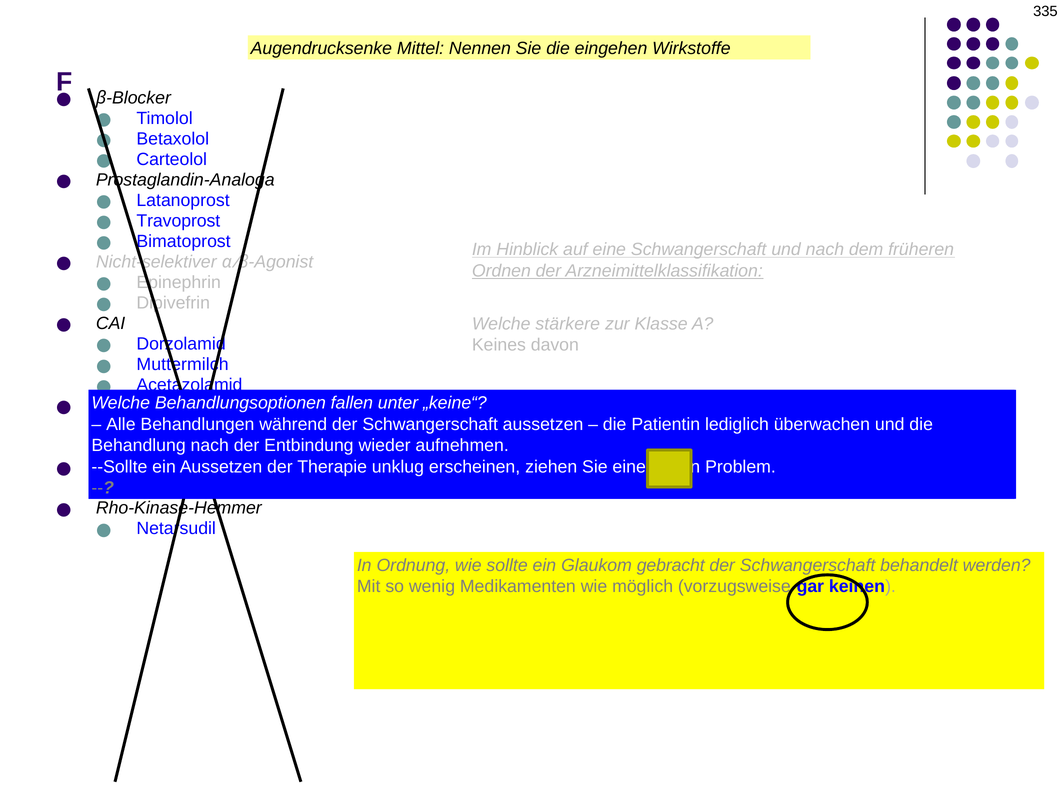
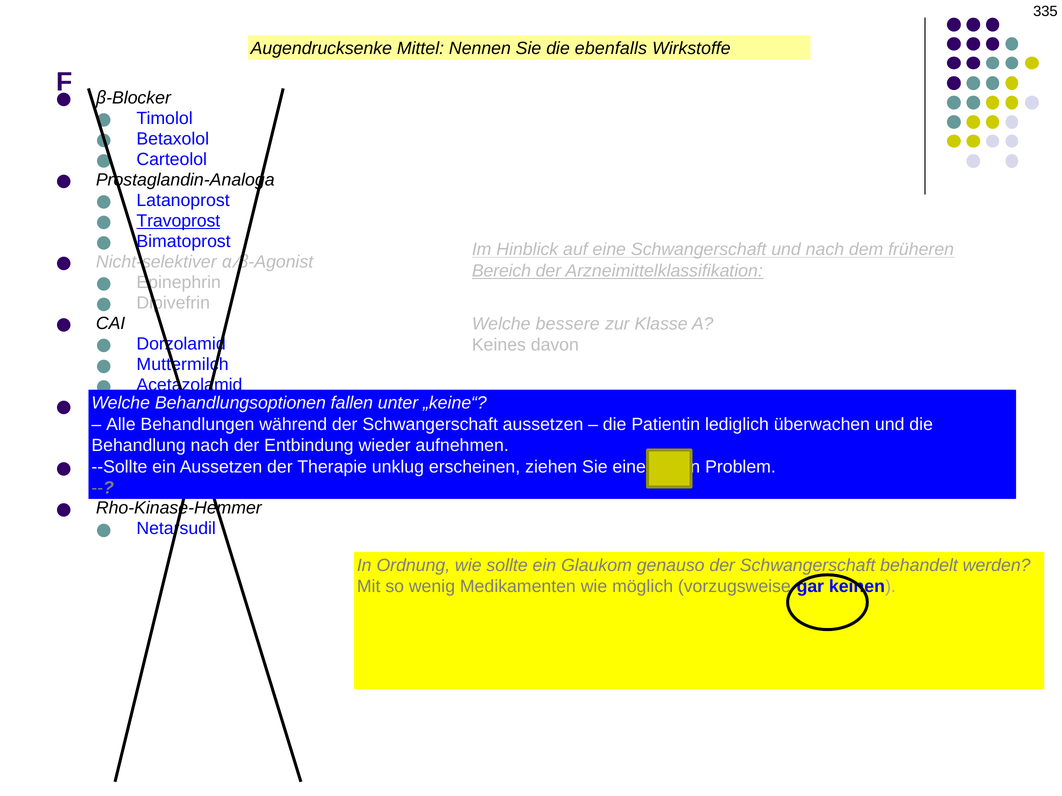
eingehen: eingehen -> ebenfalls
Travoprost underline: none -> present
Ordnen: Ordnen -> Bereich
stärkere: stärkere -> bessere
gebracht: gebracht -> genauso
